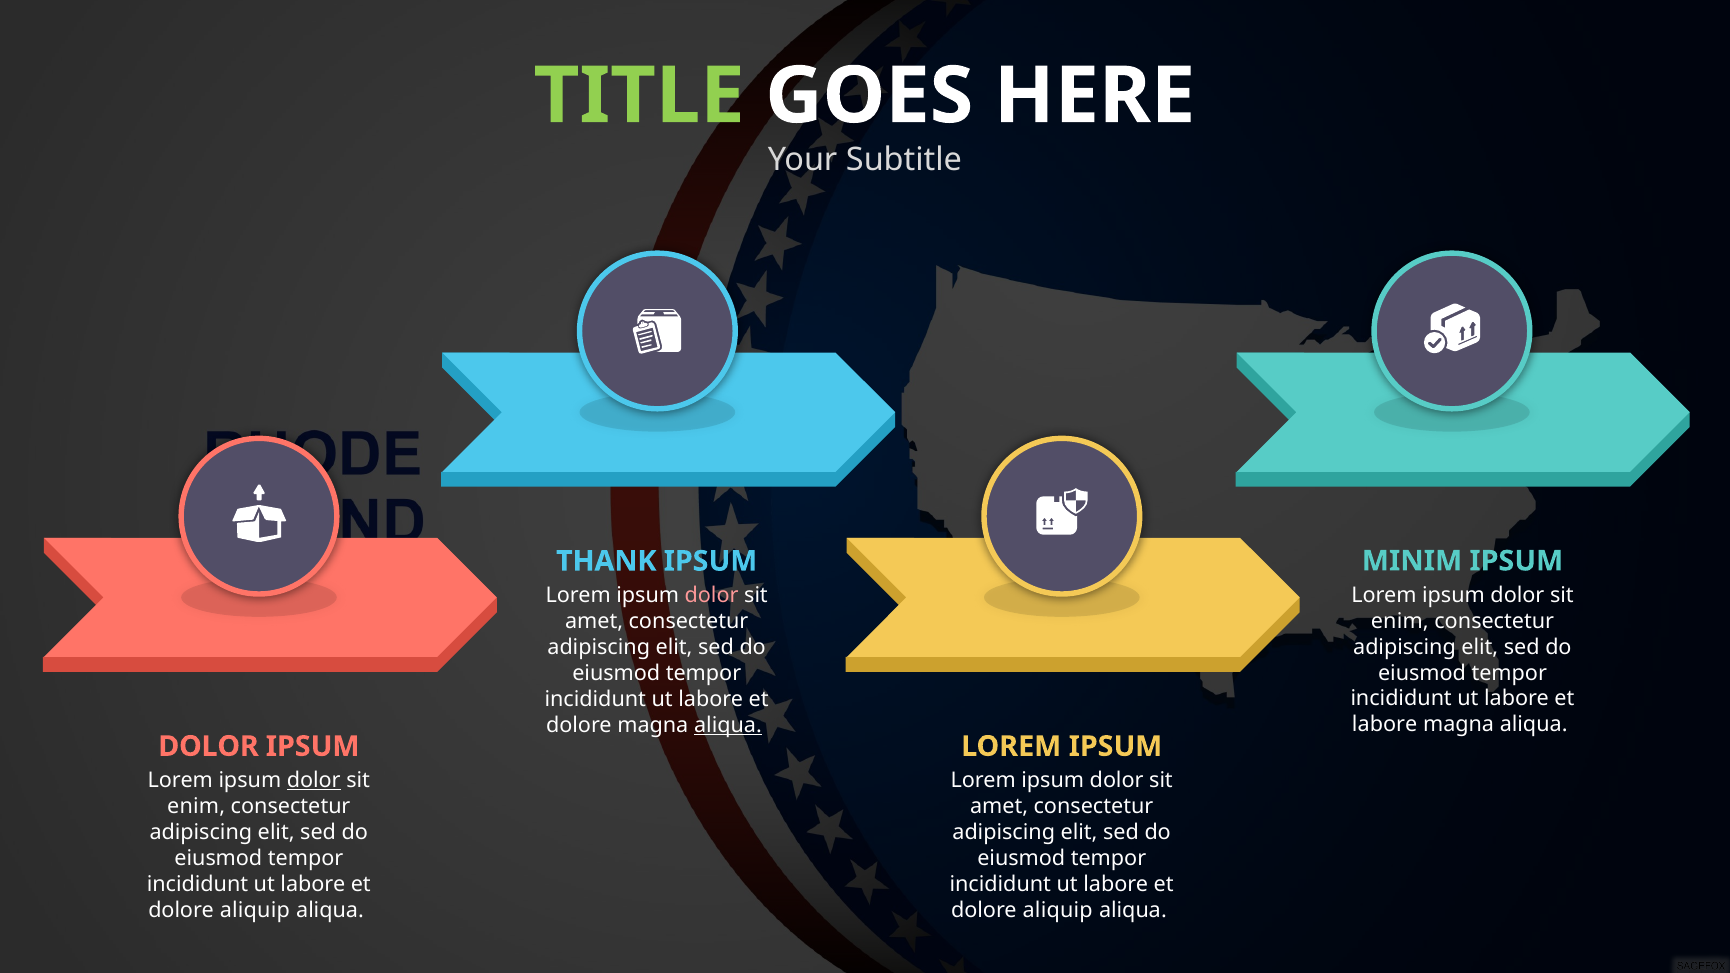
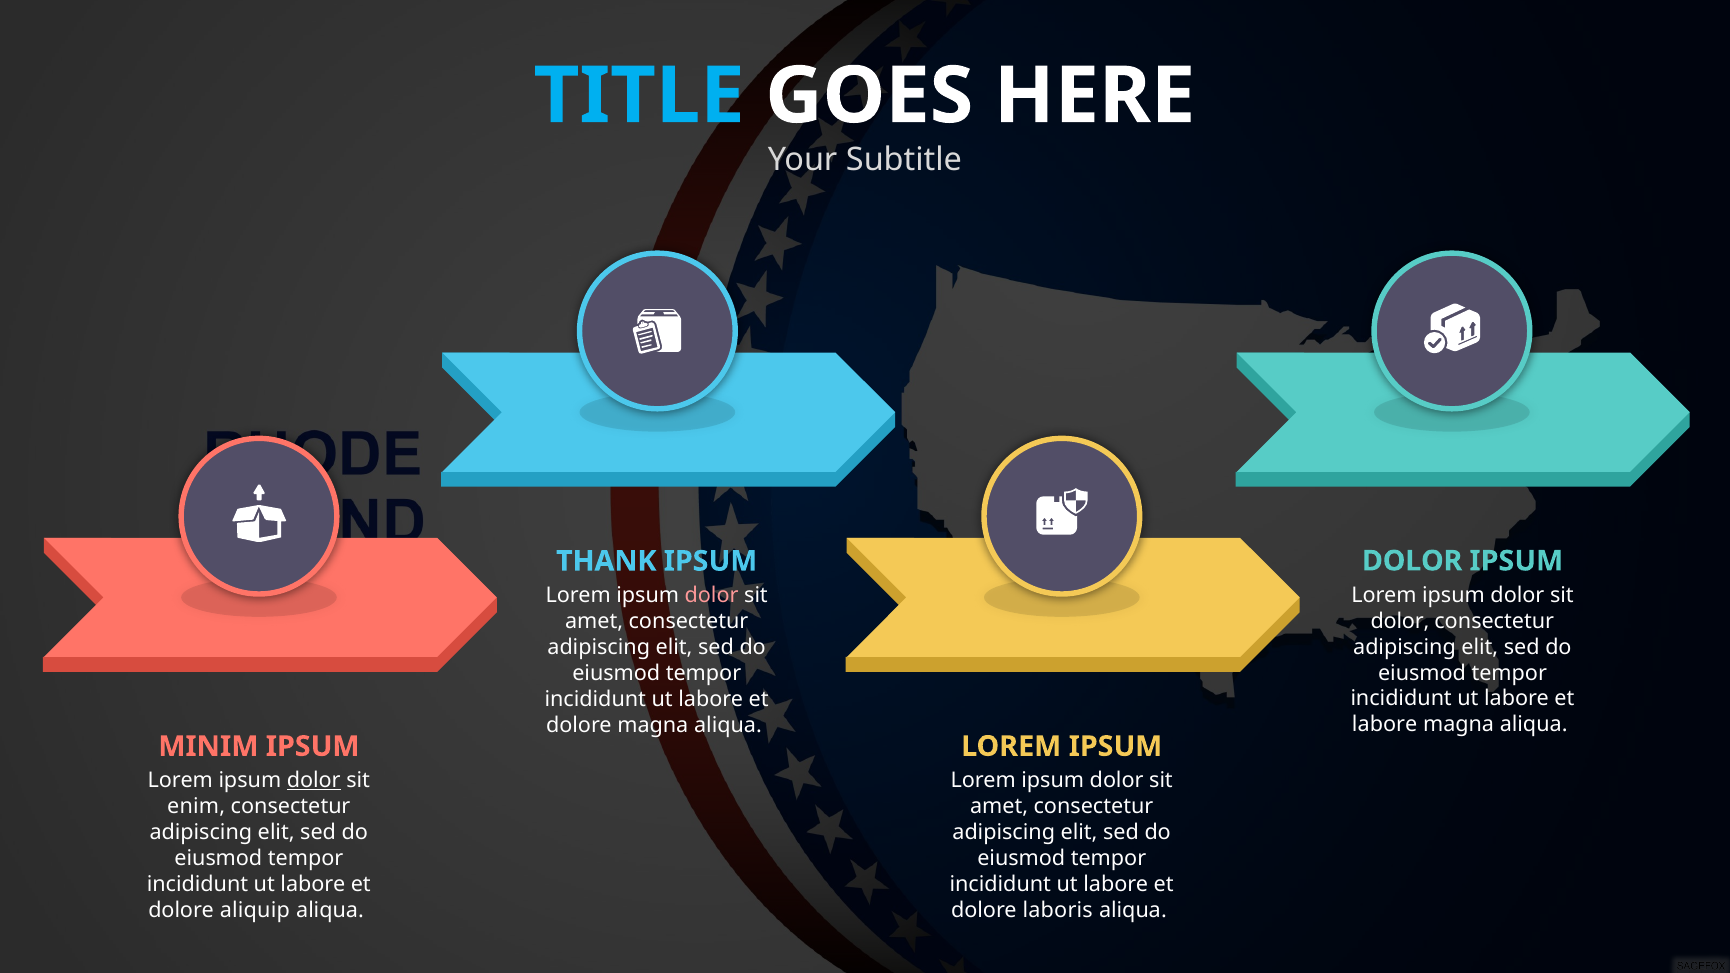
TITLE colour: light green -> light blue
MINIM at (1412, 561): MINIM -> DOLOR
enim at (1400, 621): enim -> dolor
aliqua at (728, 725) underline: present -> none
DOLOR at (208, 746): DOLOR -> MINIM
aliquip at (1058, 910): aliquip -> laboris
